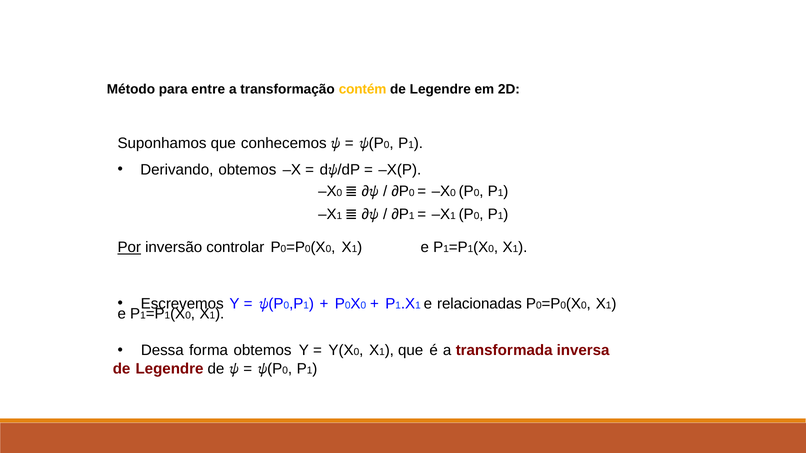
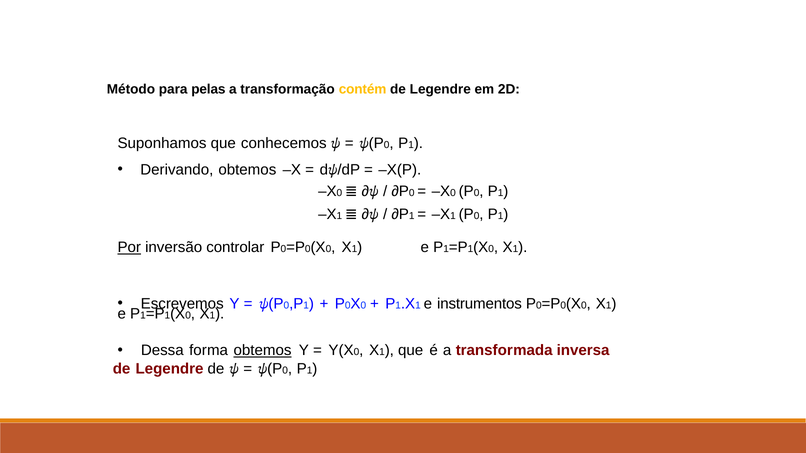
entre: entre -> pelas
relacionadas: relacionadas -> instrumentos
obtemos at (262, 351) underline: none -> present
